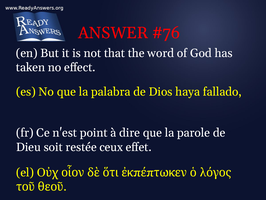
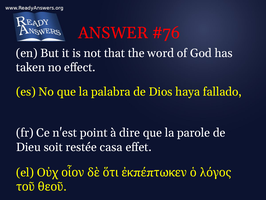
ceux: ceux -> casa
